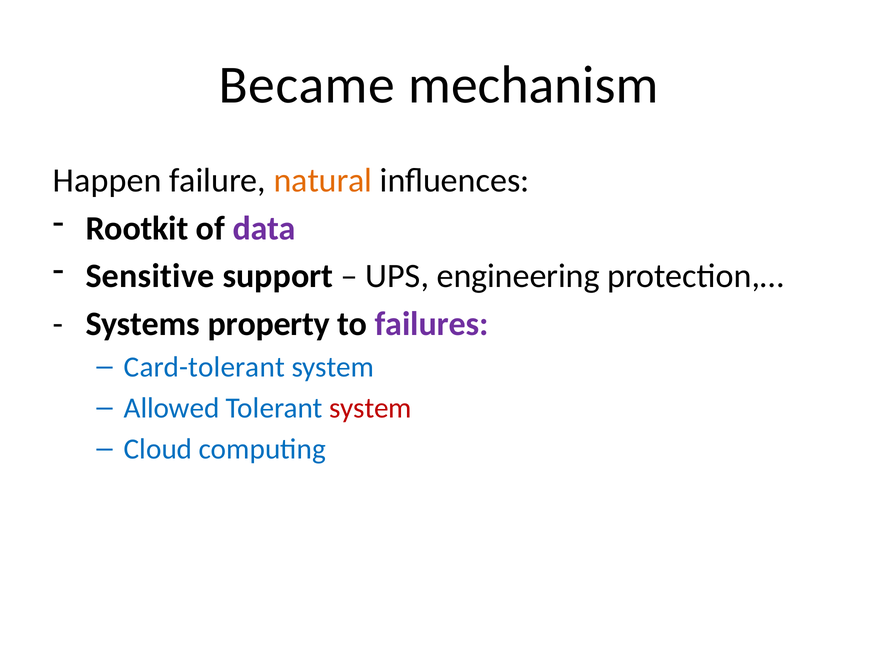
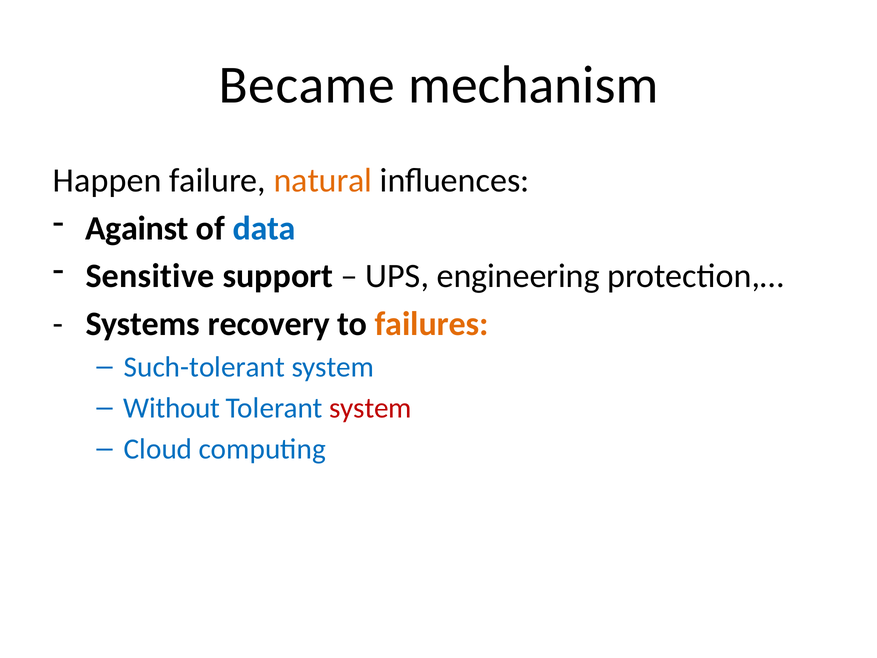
Rootkit: Rootkit -> Against
data colour: purple -> blue
property: property -> recovery
failures colour: purple -> orange
Card-tolerant: Card-tolerant -> Such-tolerant
Allowed: Allowed -> Without
